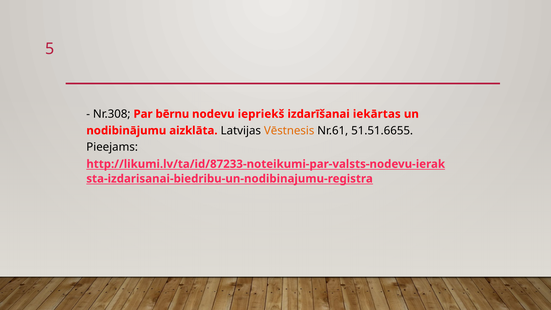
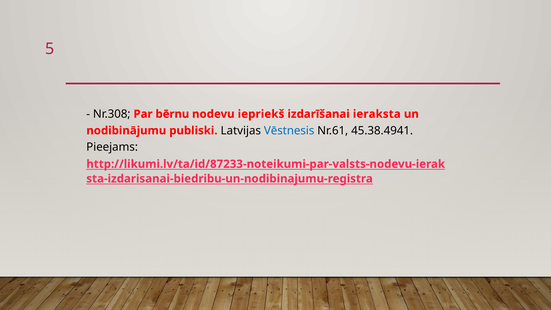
iekārtas: iekārtas -> ieraksta
aizklāta: aizklāta -> publiski
Vēstnesis colour: orange -> blue
51.51.6655: 51.51.6655 -> 45.38.4941
